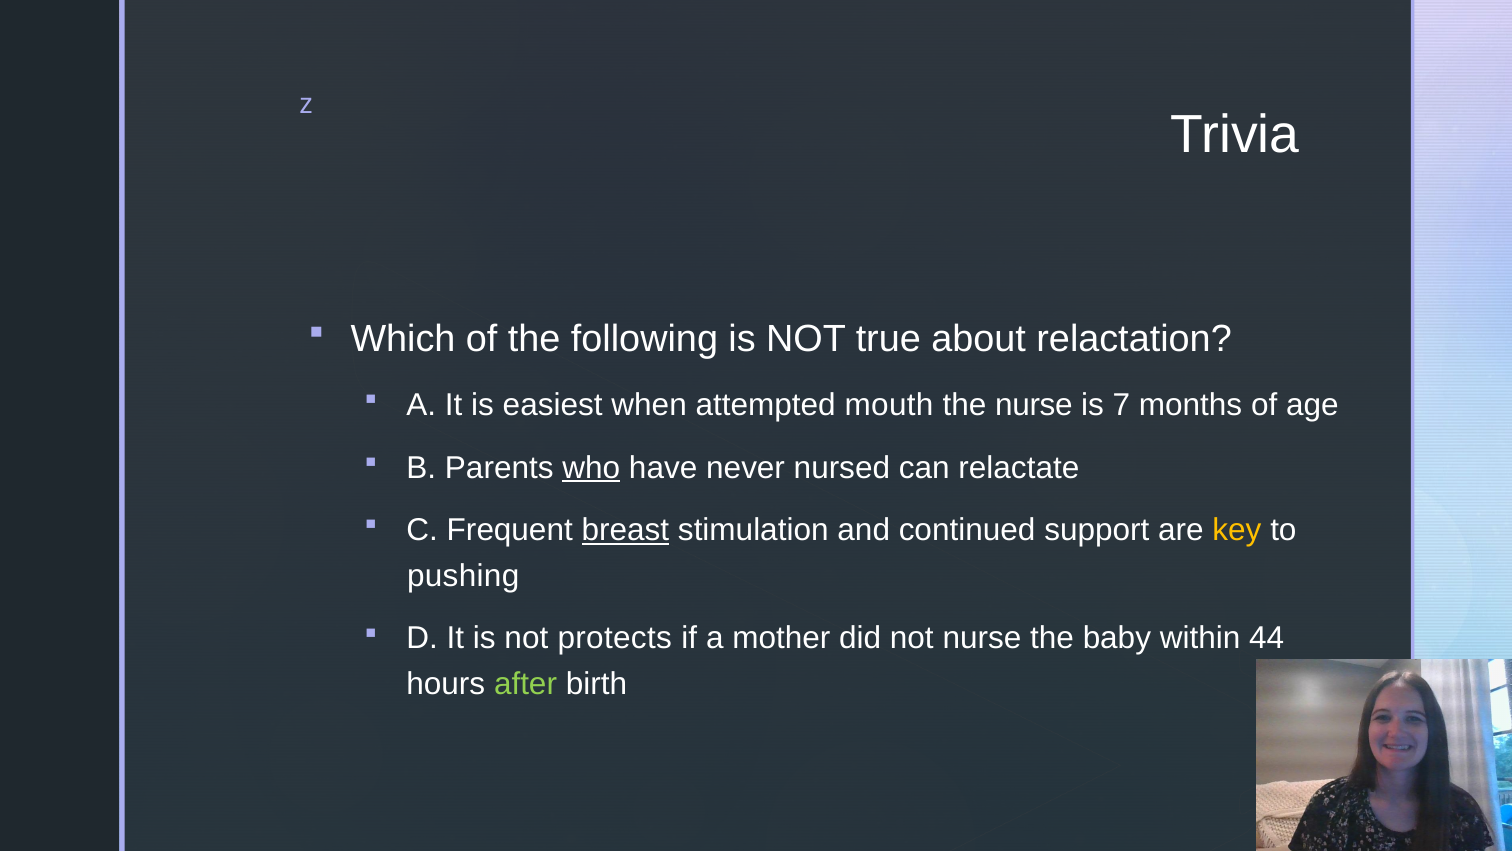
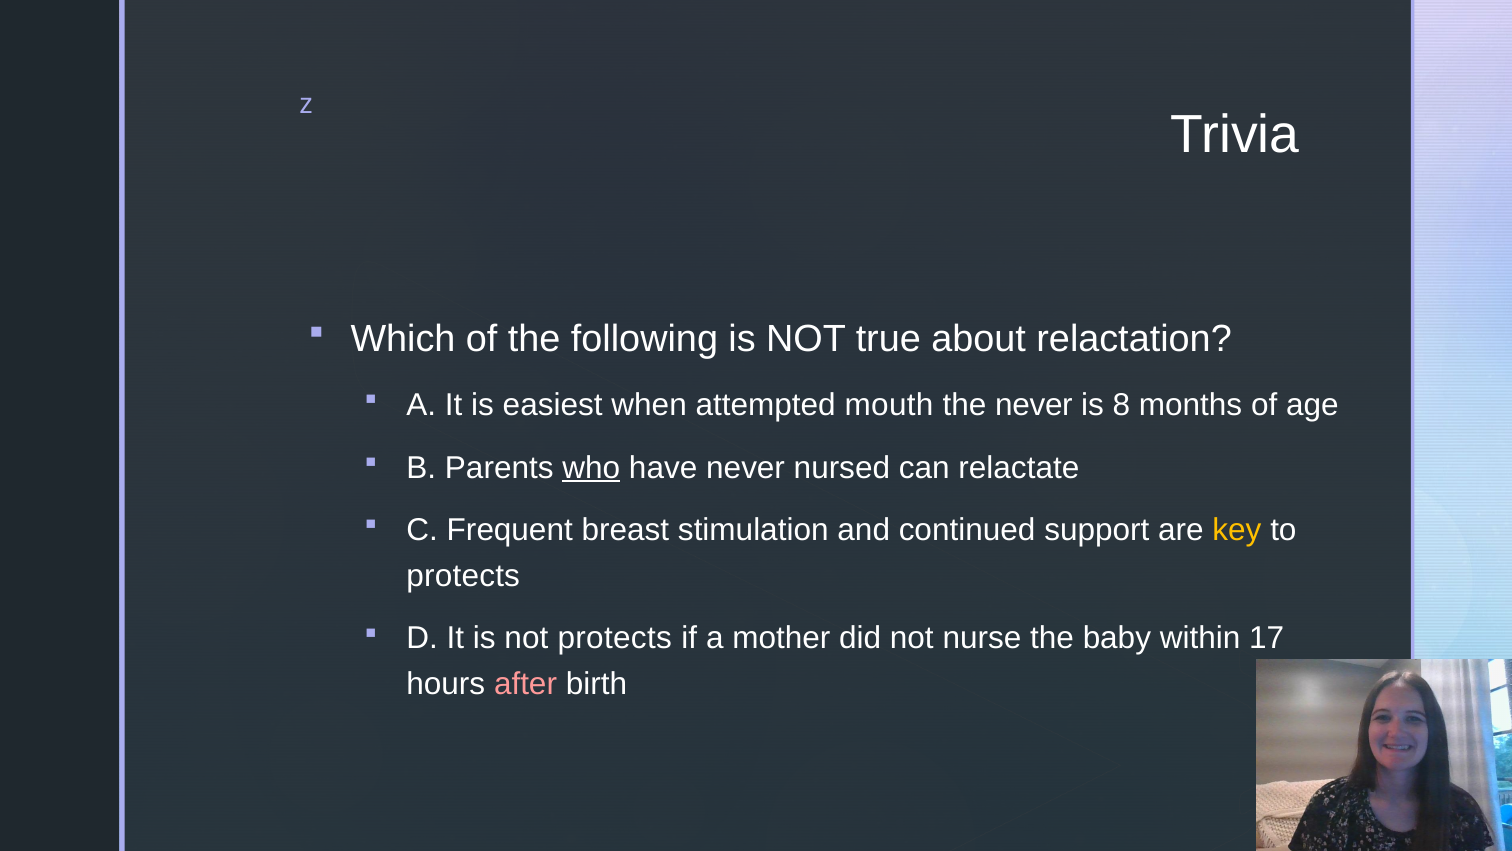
the nurse: nurse -> never
7: 7 -> 8
breast underline: present -> none
pushing at (463, 576): pushing -> protects
44: 44 -> 17
after colour: light green -> pink
